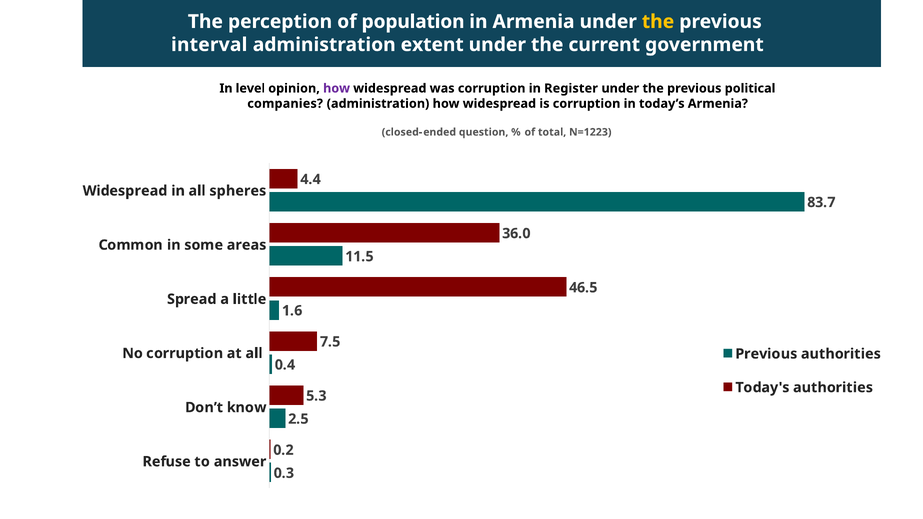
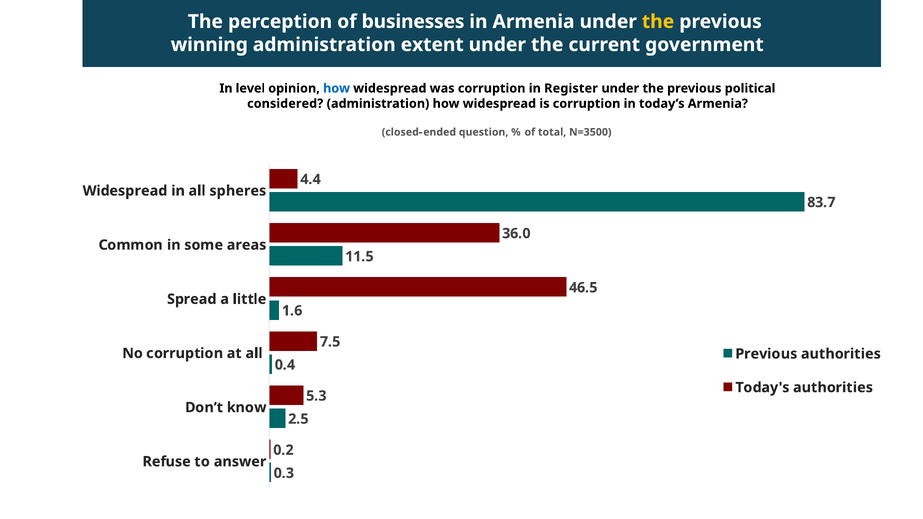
population: population -> businesses
interval: interval -> winning
how at (337, 88) colour: purple -> blue
companies: companies -> considered
N=1223: N=1223 -> N=3500
